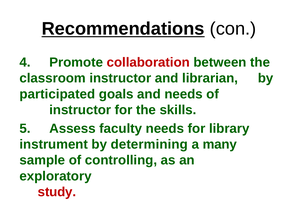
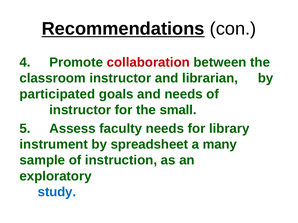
skills: skills -> small
determining: determining -> spreadsheet
controlling: controlling -> instruction
study colour: red -> blue
